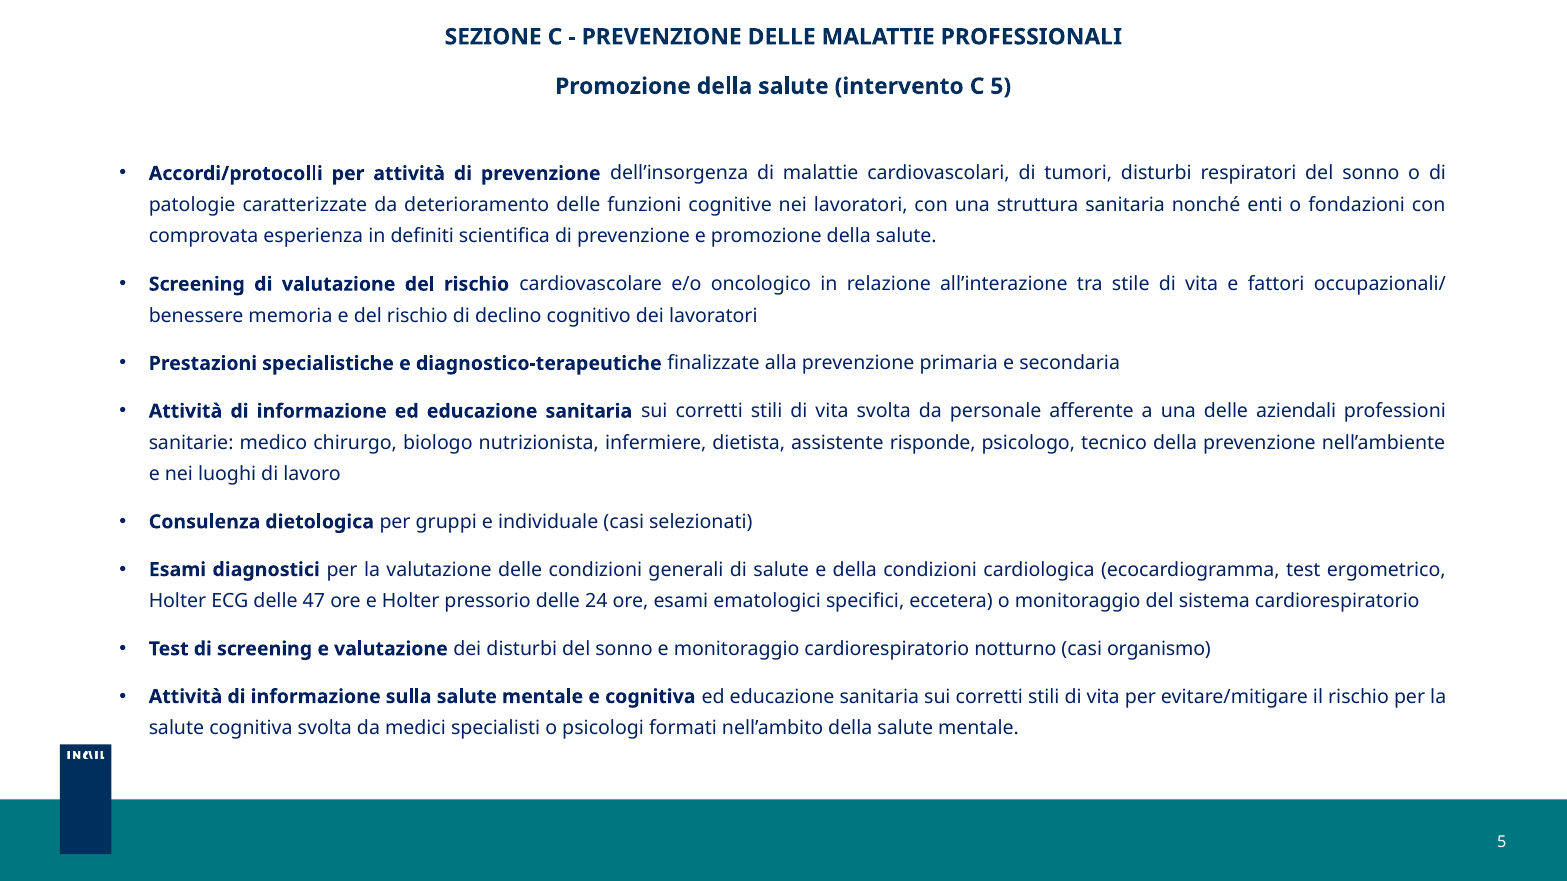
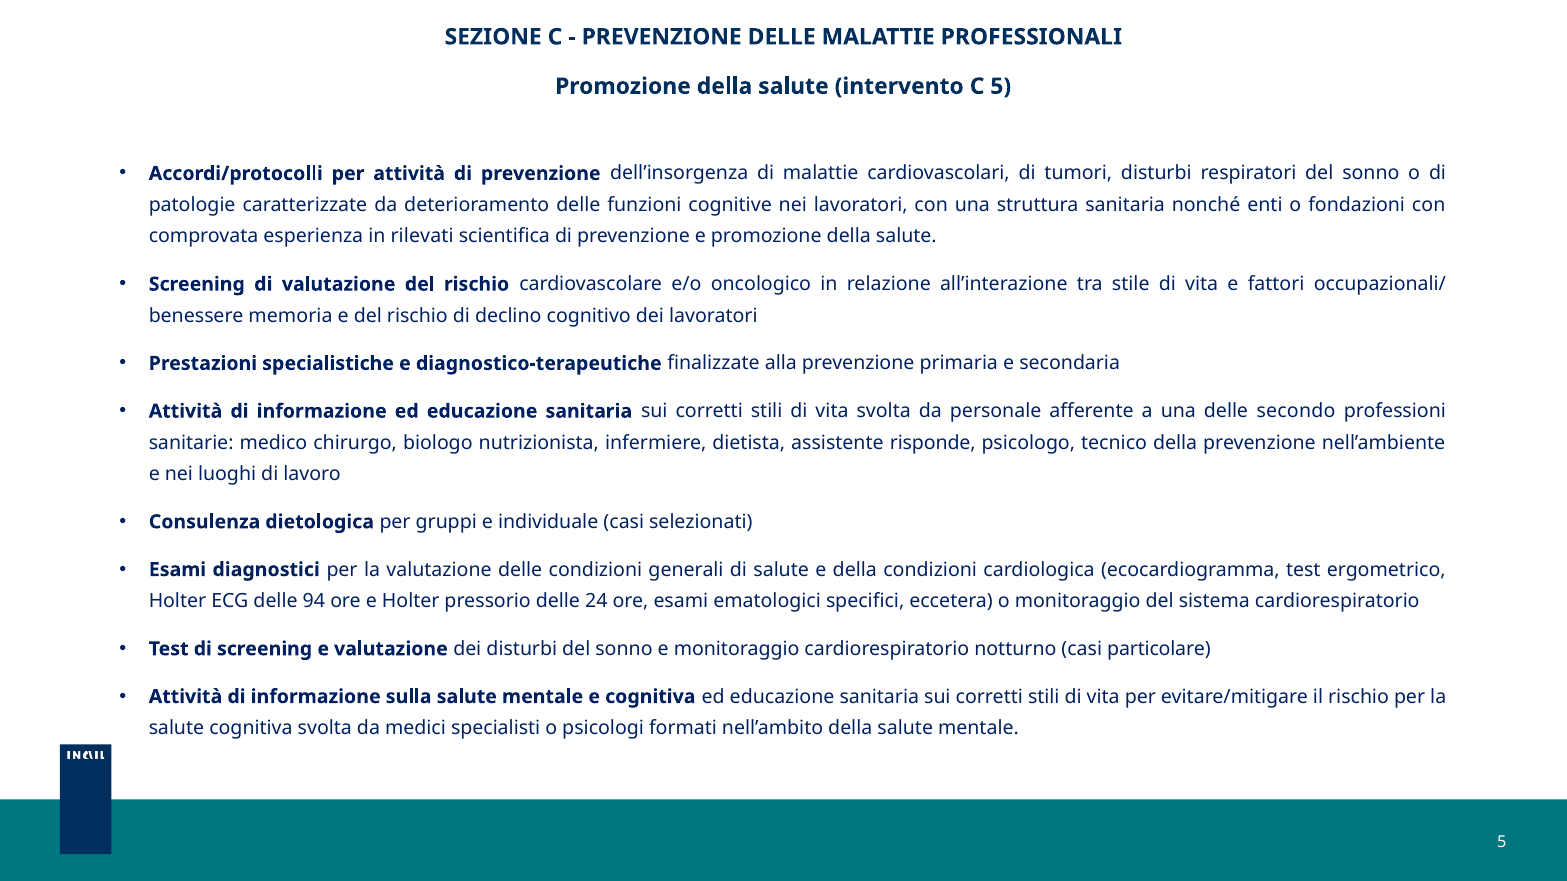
definiti: definiti -> rilevati
aziendali: aziendali -> secondo
47: 47 -> 94
organismo: organismo -> particolare
